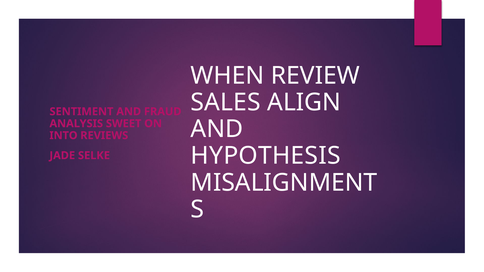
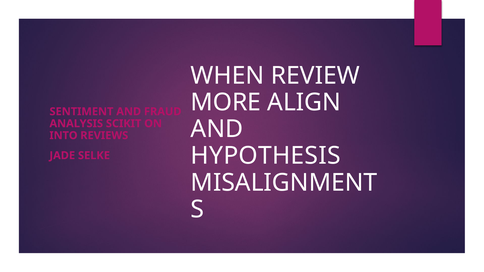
SALES: SALES -> MORE
SWEET: SWEET -> SCIKIT
